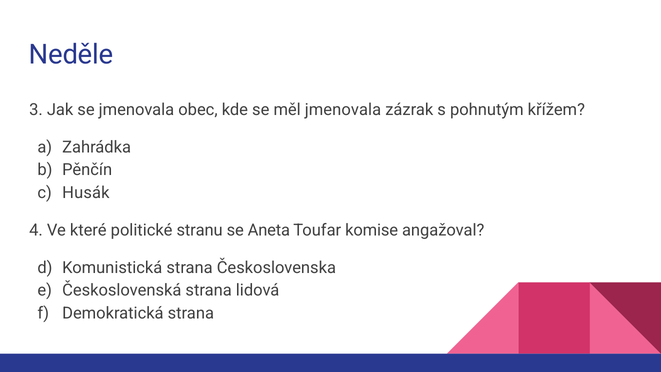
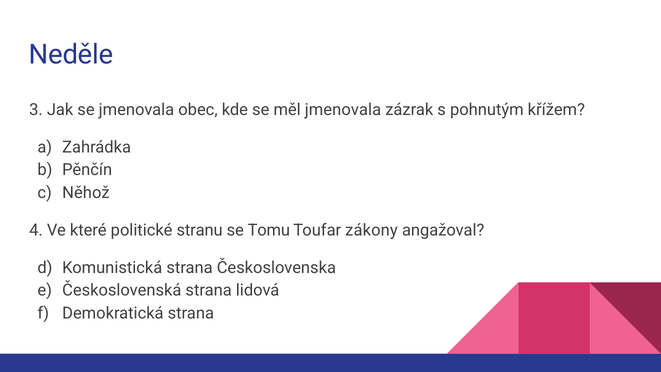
Husák: Husák -> Něhož
Aneta: Aneta -> Tomu
komise: komise -> zákony
